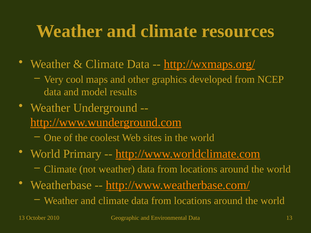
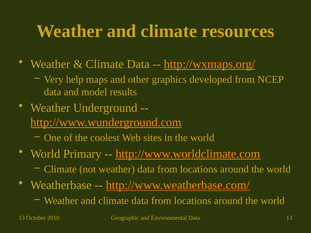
cool: cool -> help
